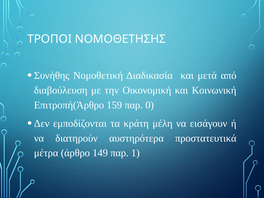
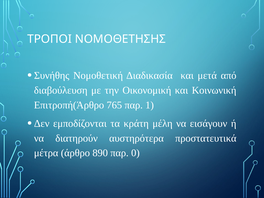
159: 159 -> 765
0: 0 -> 1
149: 149 -> 890
1: 1 -> 0
